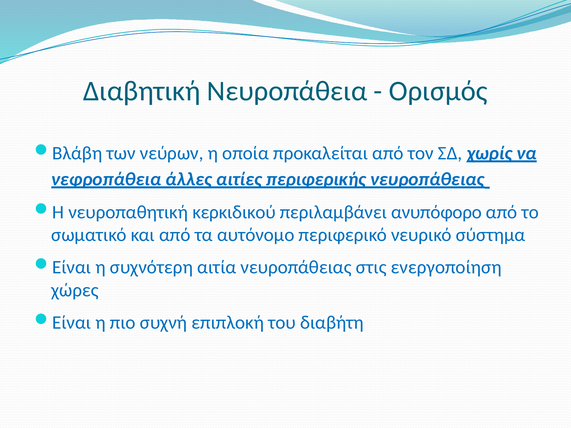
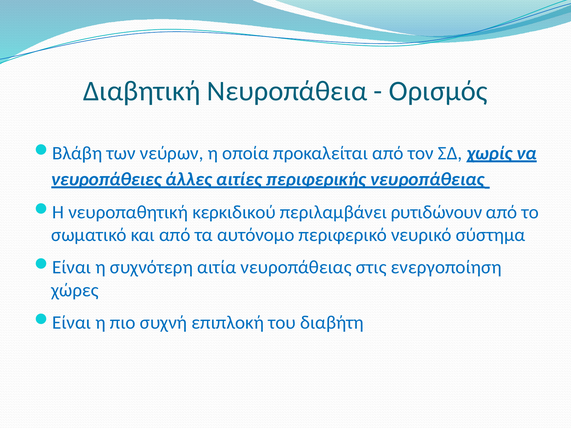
νεφροπάθεια: νεφροπάθεια -> νευροπάθειες
ανυπόφορο: ανυπόφορο -> ρυτιδώνουν
